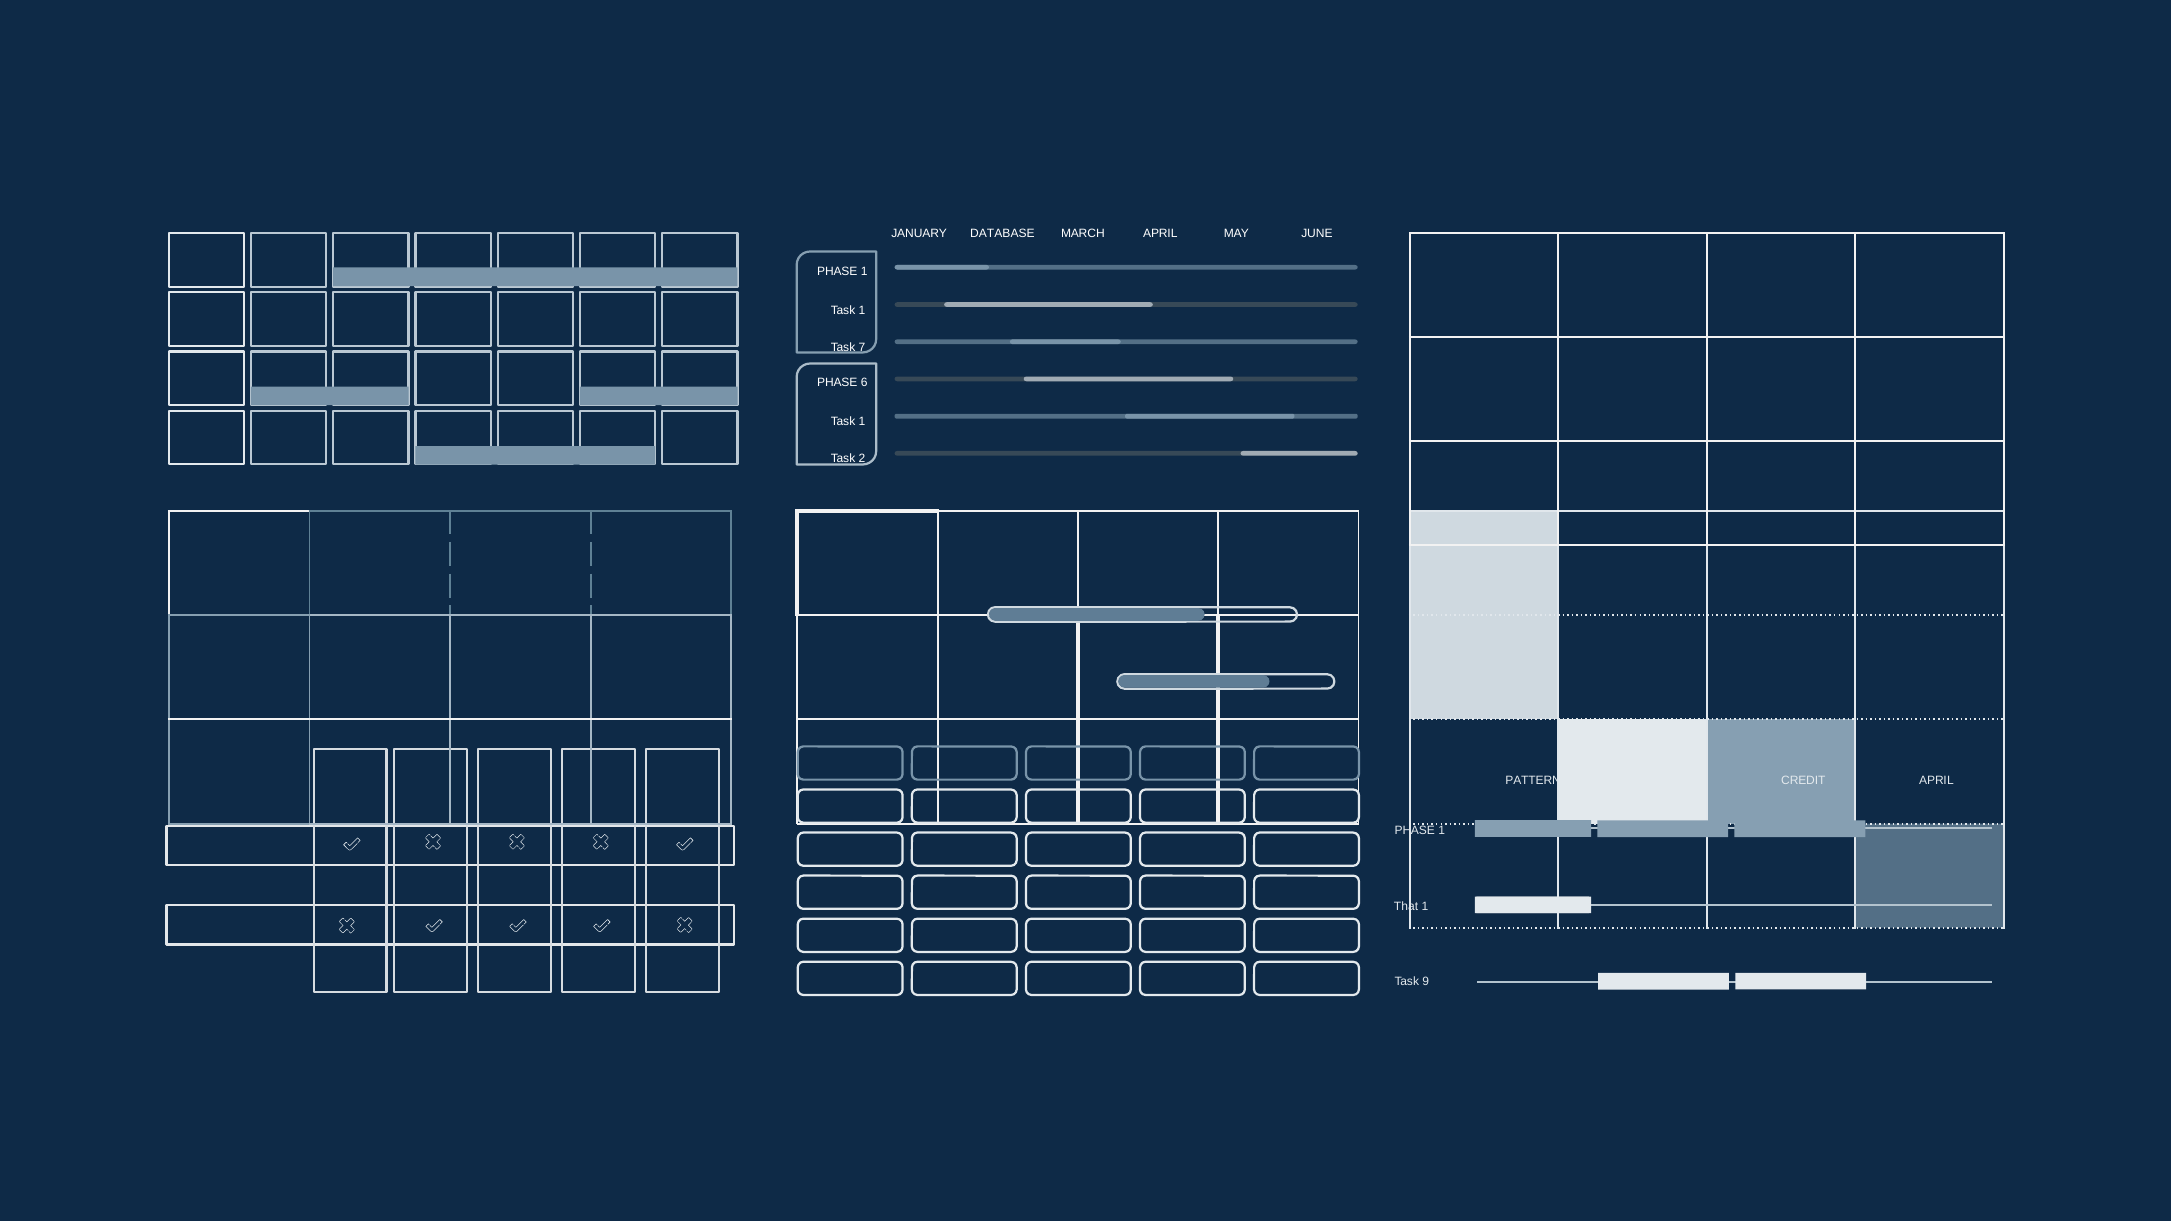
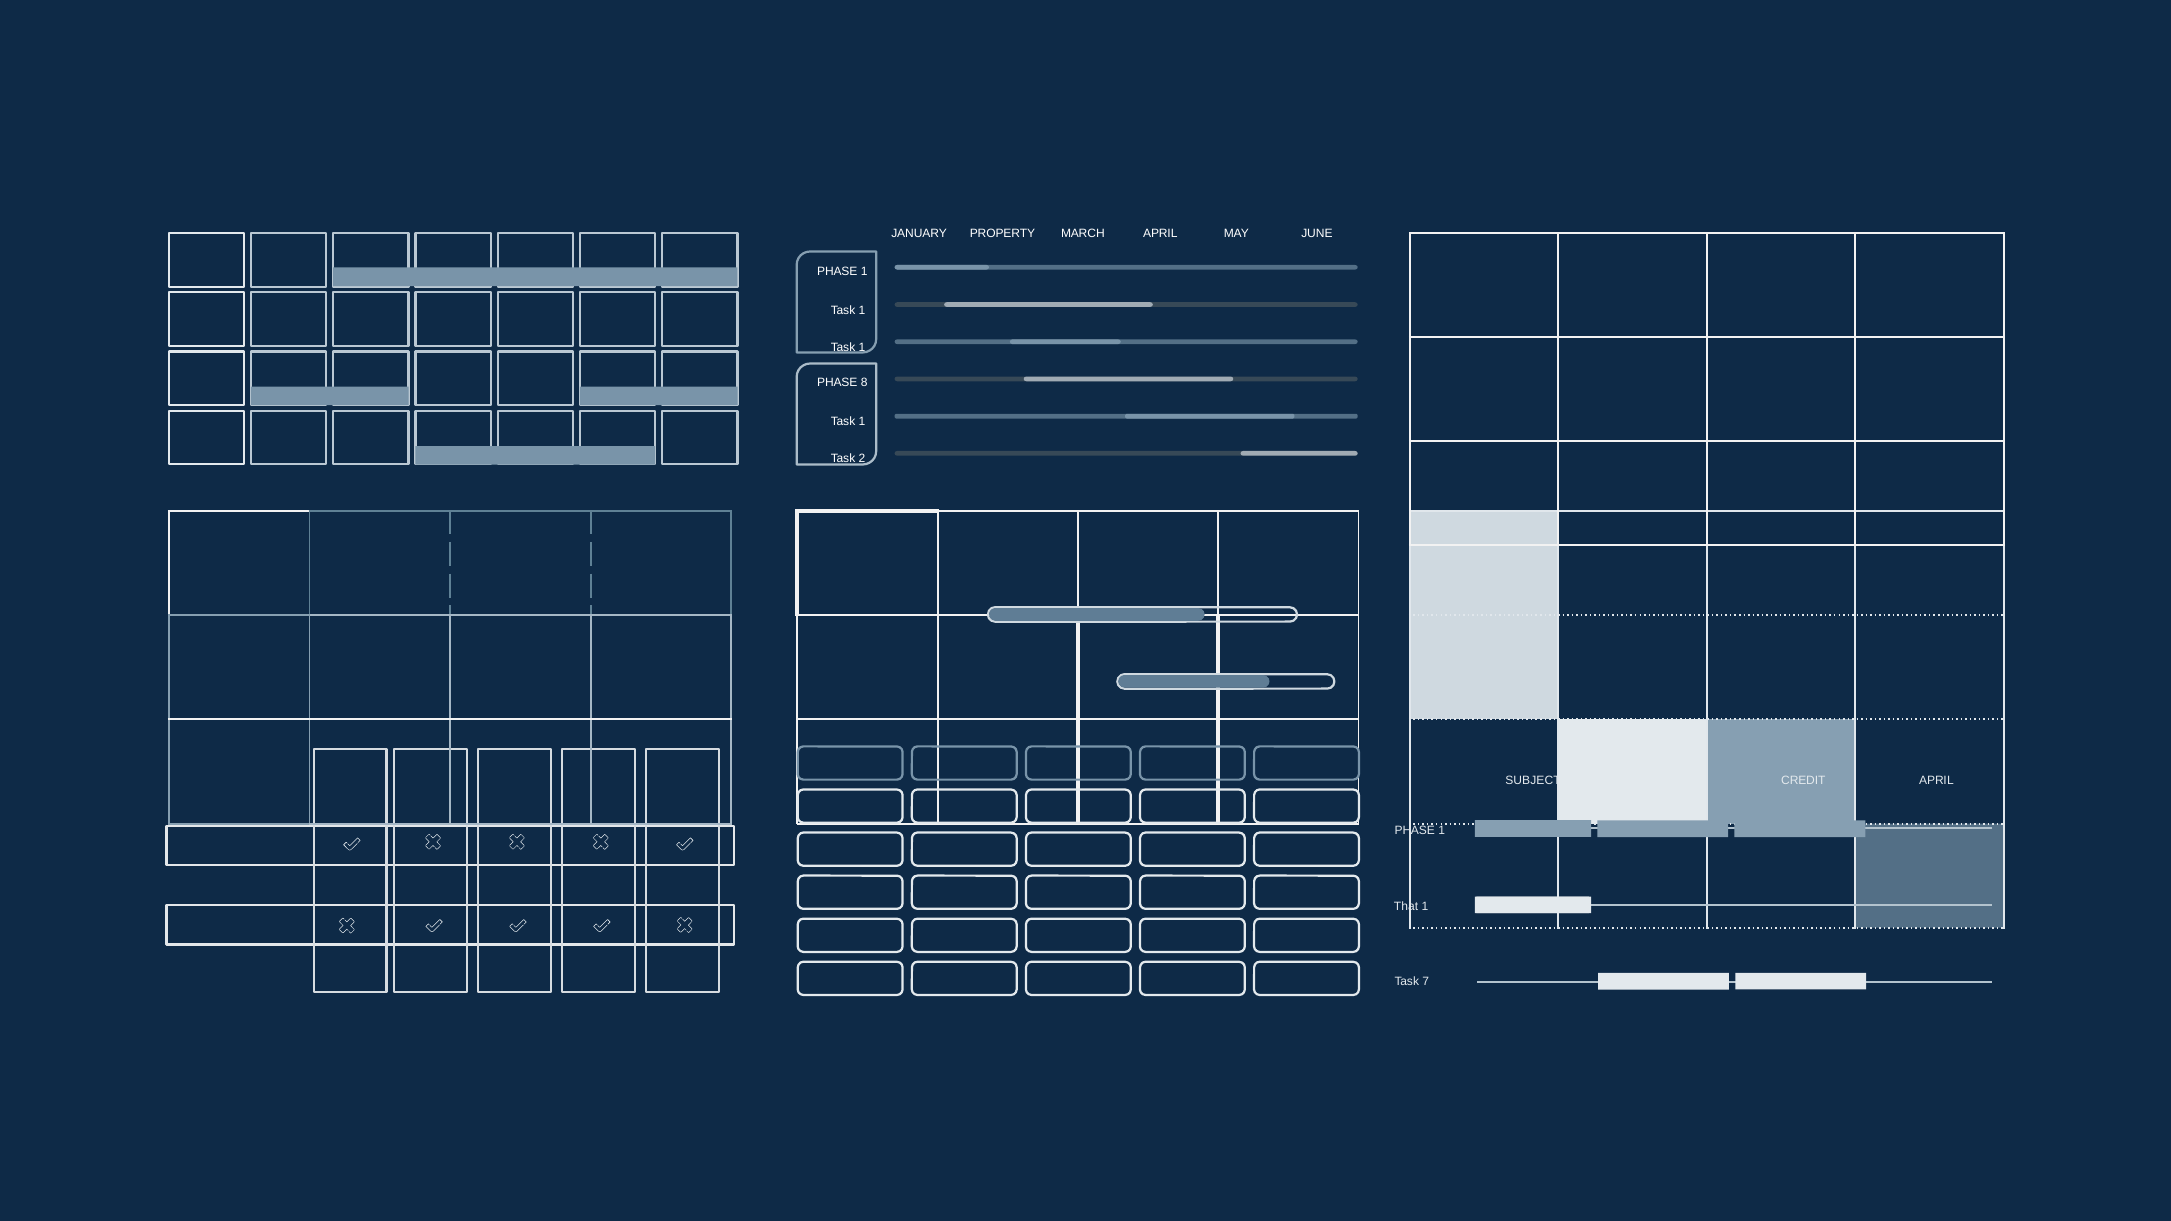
DATABASE: DATABASE -> PROPERTY
7 at (862, 347): 7 -> 1
6: 6 -> 8
PATTERN: PATTERN -> SUBJECT
9: 9 -> 7
